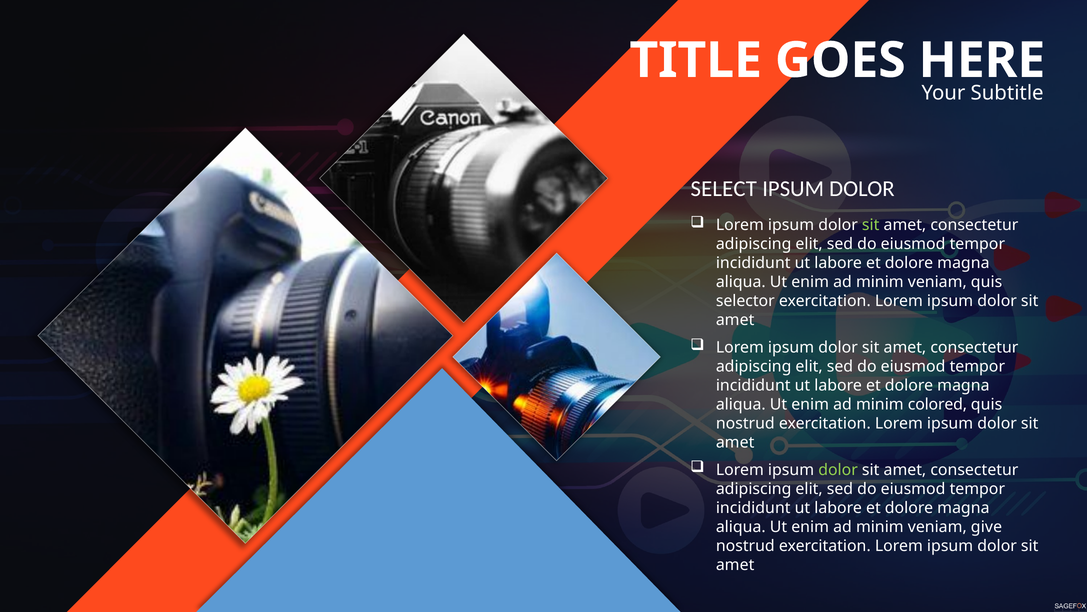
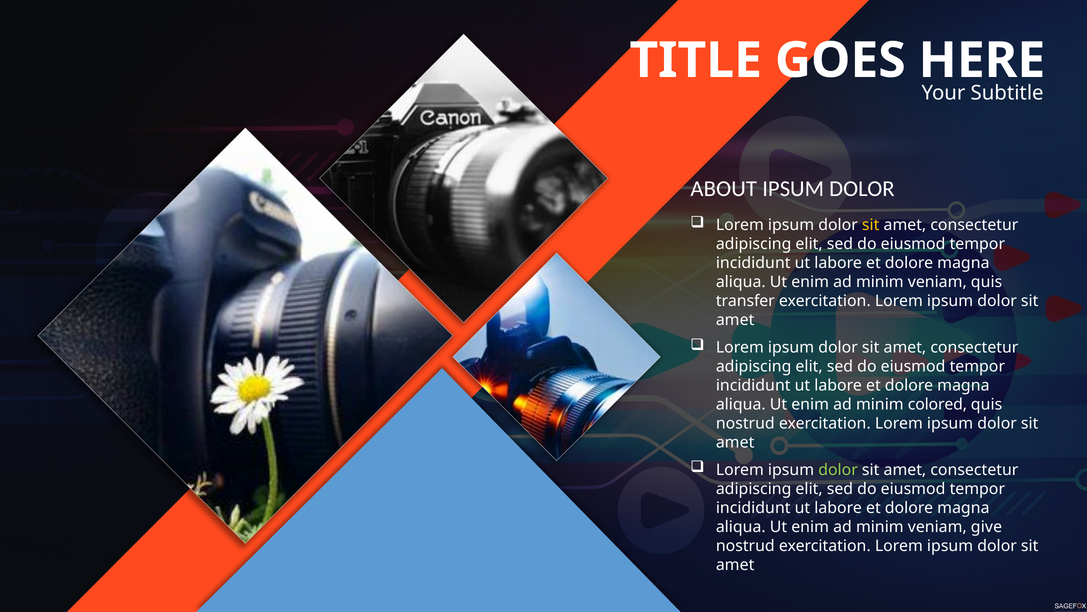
SELECT: SELECT -> ABOUT
sit at (871, 225) colour: light green -> yellow
selector: selector -> transfer
